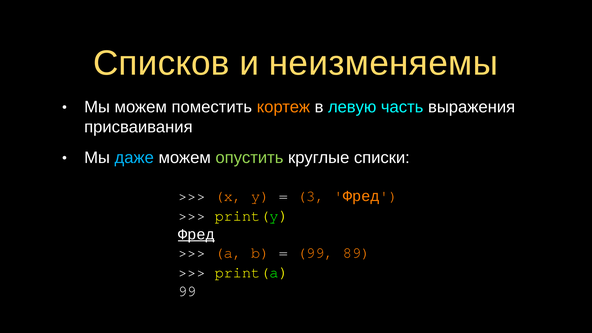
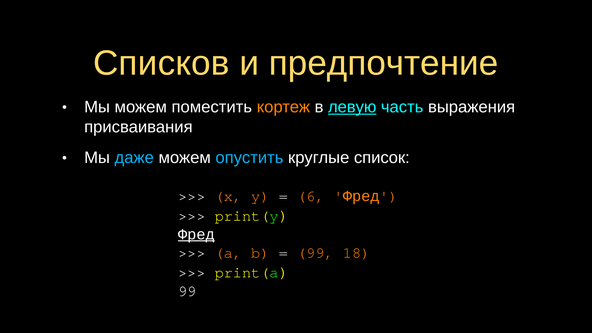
неизменяемы: неизменяемы -> предпочтение
левую underline: none -> present
опустить colour: light green -> light blue
списки: списки -> список
3: 3 -> 6
89: 89 -> 18
